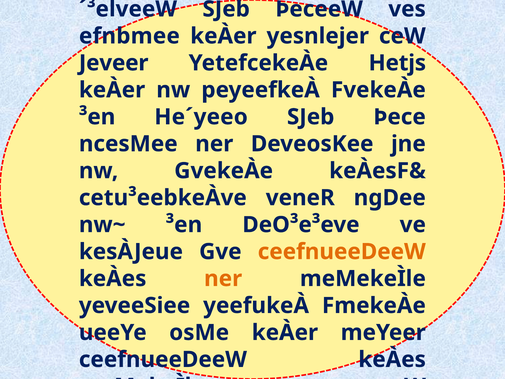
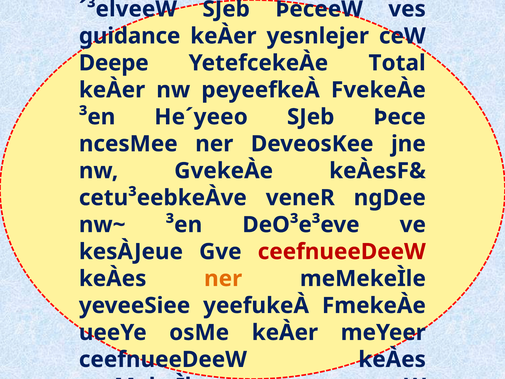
efnbmee: efnbmee -> guidance
Jeveer: Jeveer -> Deepe
Hetjs: Hetjs -> Total
ceefnueeDeeW at (342, 252) colour: orange -> red
